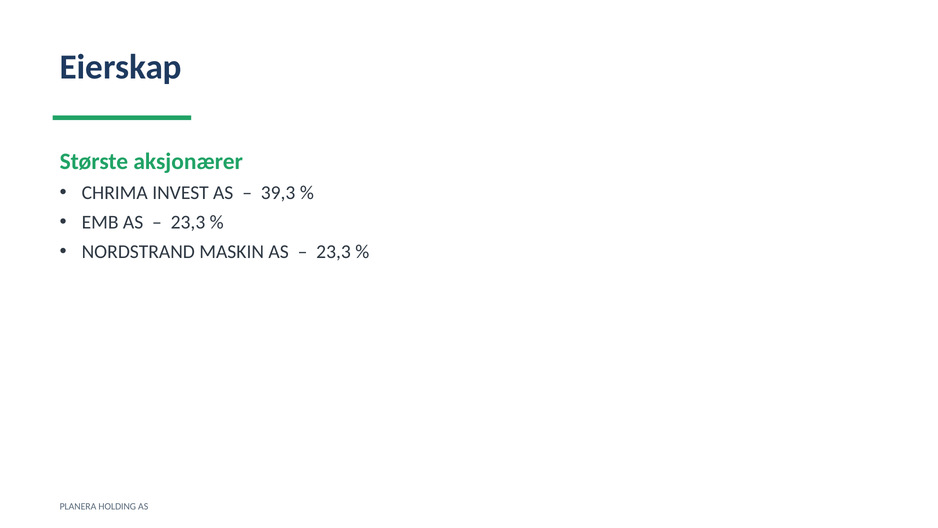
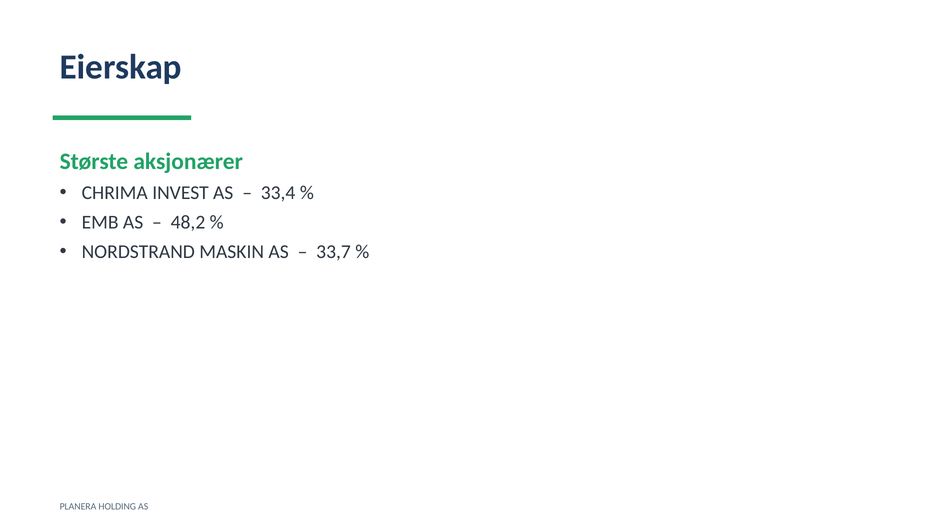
39,3: 39,3 -> 33,4
23,3 at (188, 222): 23,3 -> 48,2
23,3 at (334, 252): 23,3 -> 33,7
